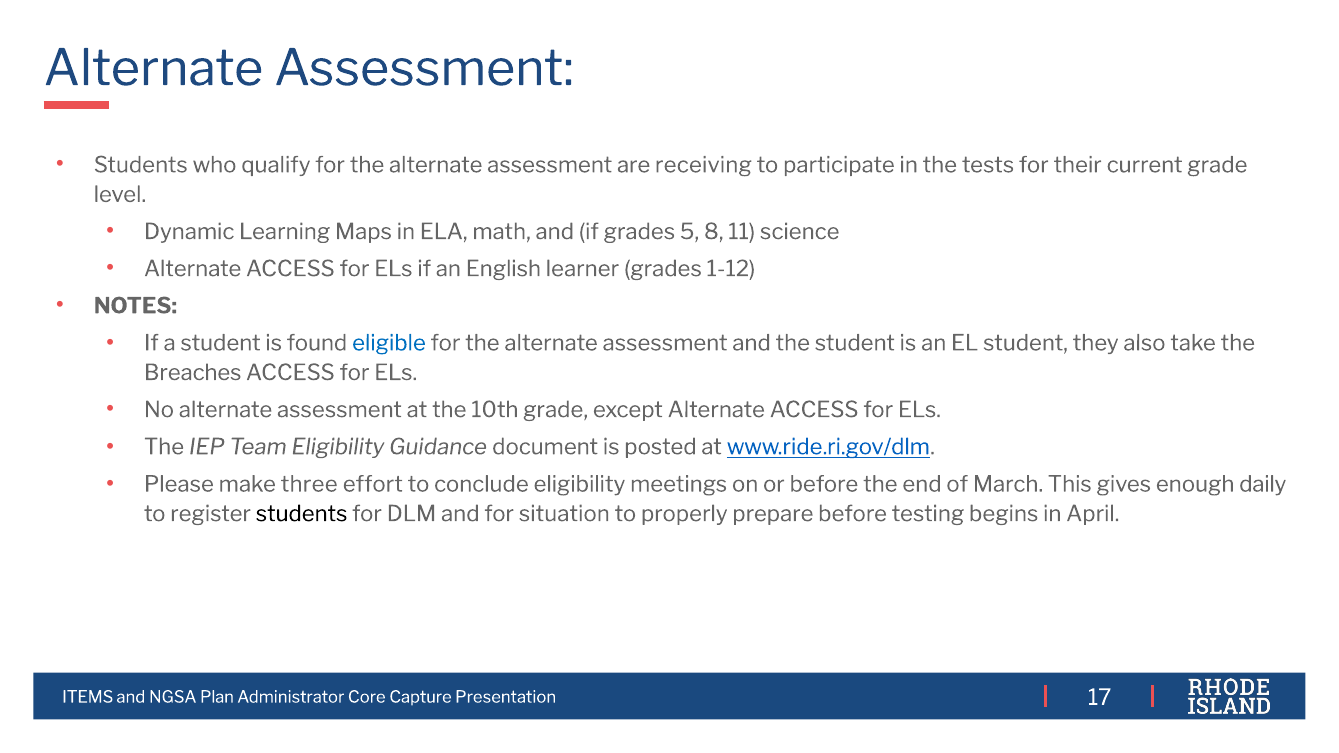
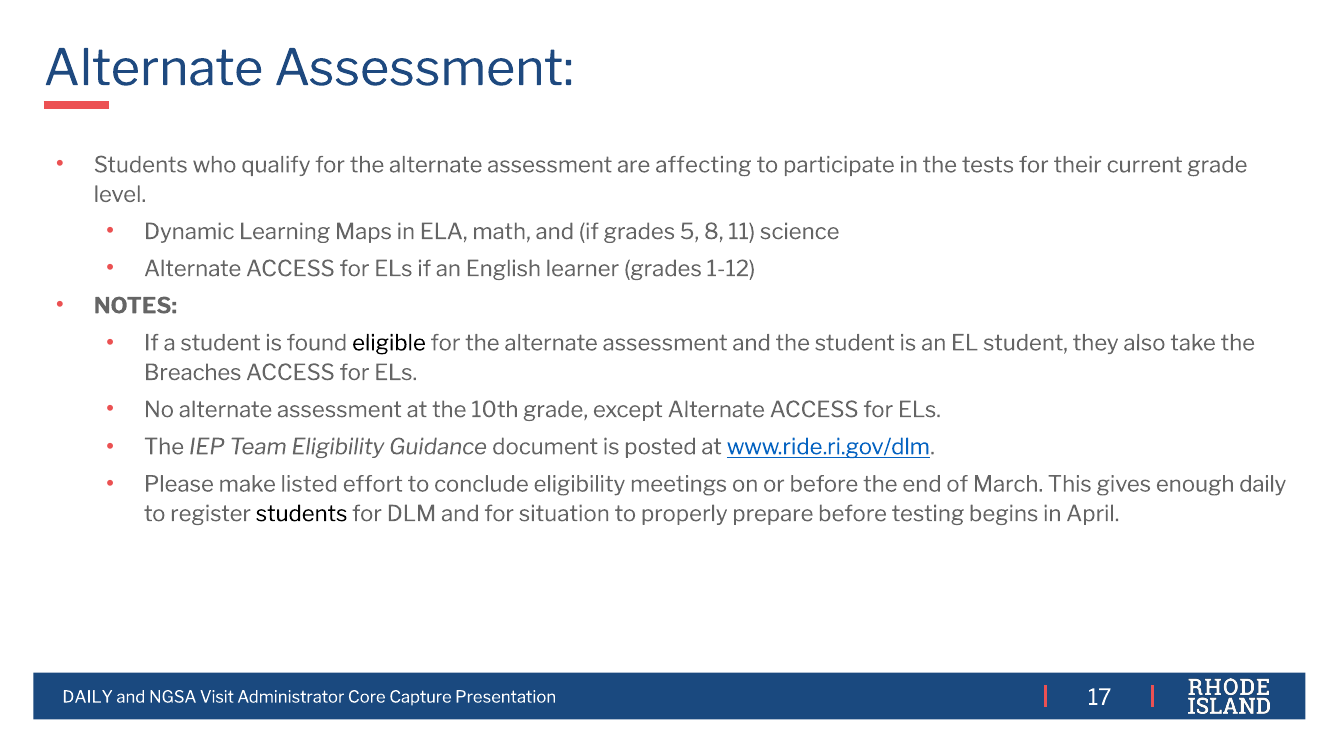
receiving: receiving -> affecting
eligible colour: blue -> black
three: three -> listed
ITEMS at (88, 697): ITEMS -> DAILY
Plan: Plan -> Visit
